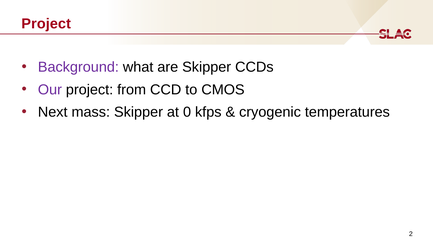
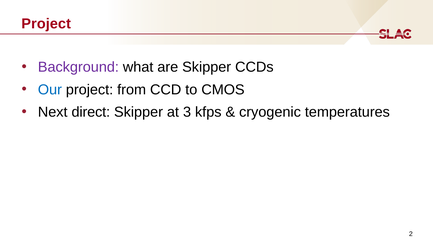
Our colour: purple -> blue
mass: mass -> direct
0: 0 -> 3
